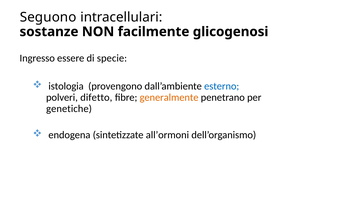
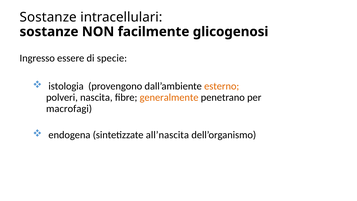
Seguono at (48, 17): Seguono -> Sostanze
esterno colour: blue -> orange
difetto: difetto -> nascita
genetiche: genetiche -> macrofagi
all’ormoni: all’ormoni -> all’nascita
